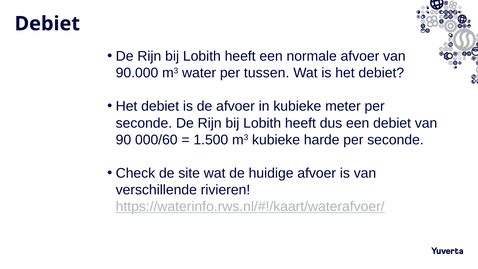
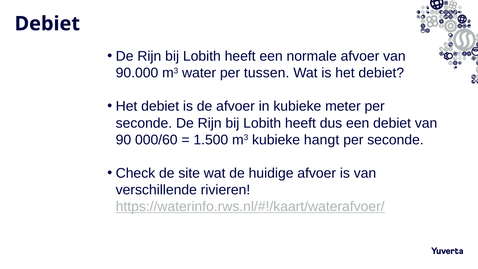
harde: harde -> hangt
